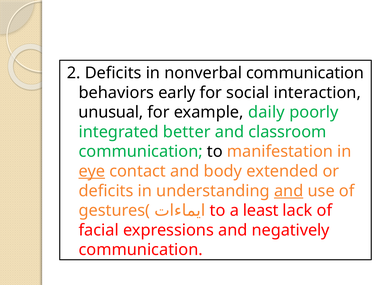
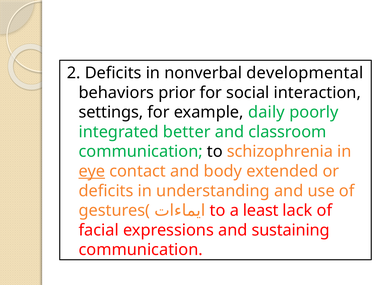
nonverbal communication: communication -> developmental
early: early -> prior
unusual: unusual -> settings
manifestation: manifestation -> schizophrenia
and at (289, 191) underline: present -> none
negatively: negatively -> sustaining
